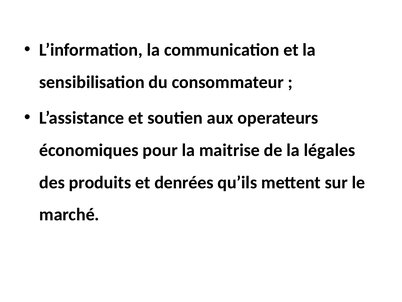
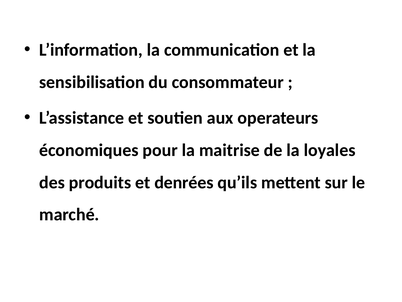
légales: légales -> loyales
